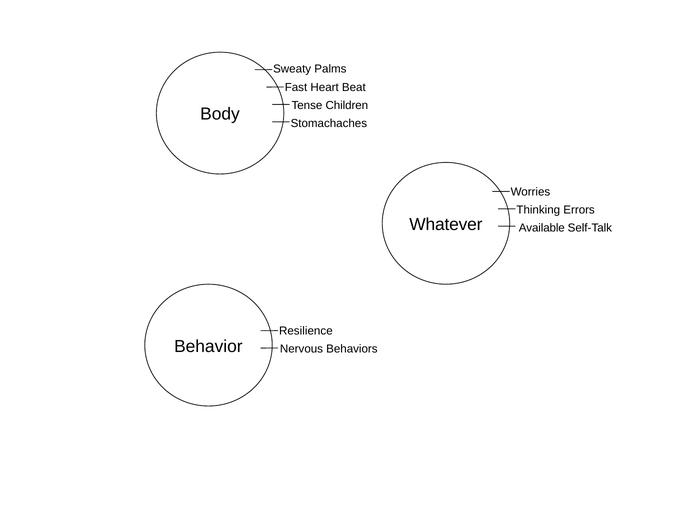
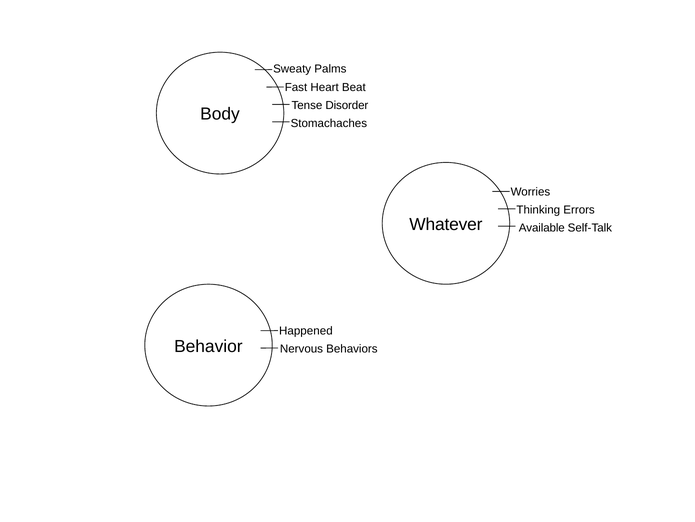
Children: Children -> Disorder
Resilience: Resilience -> Happened
